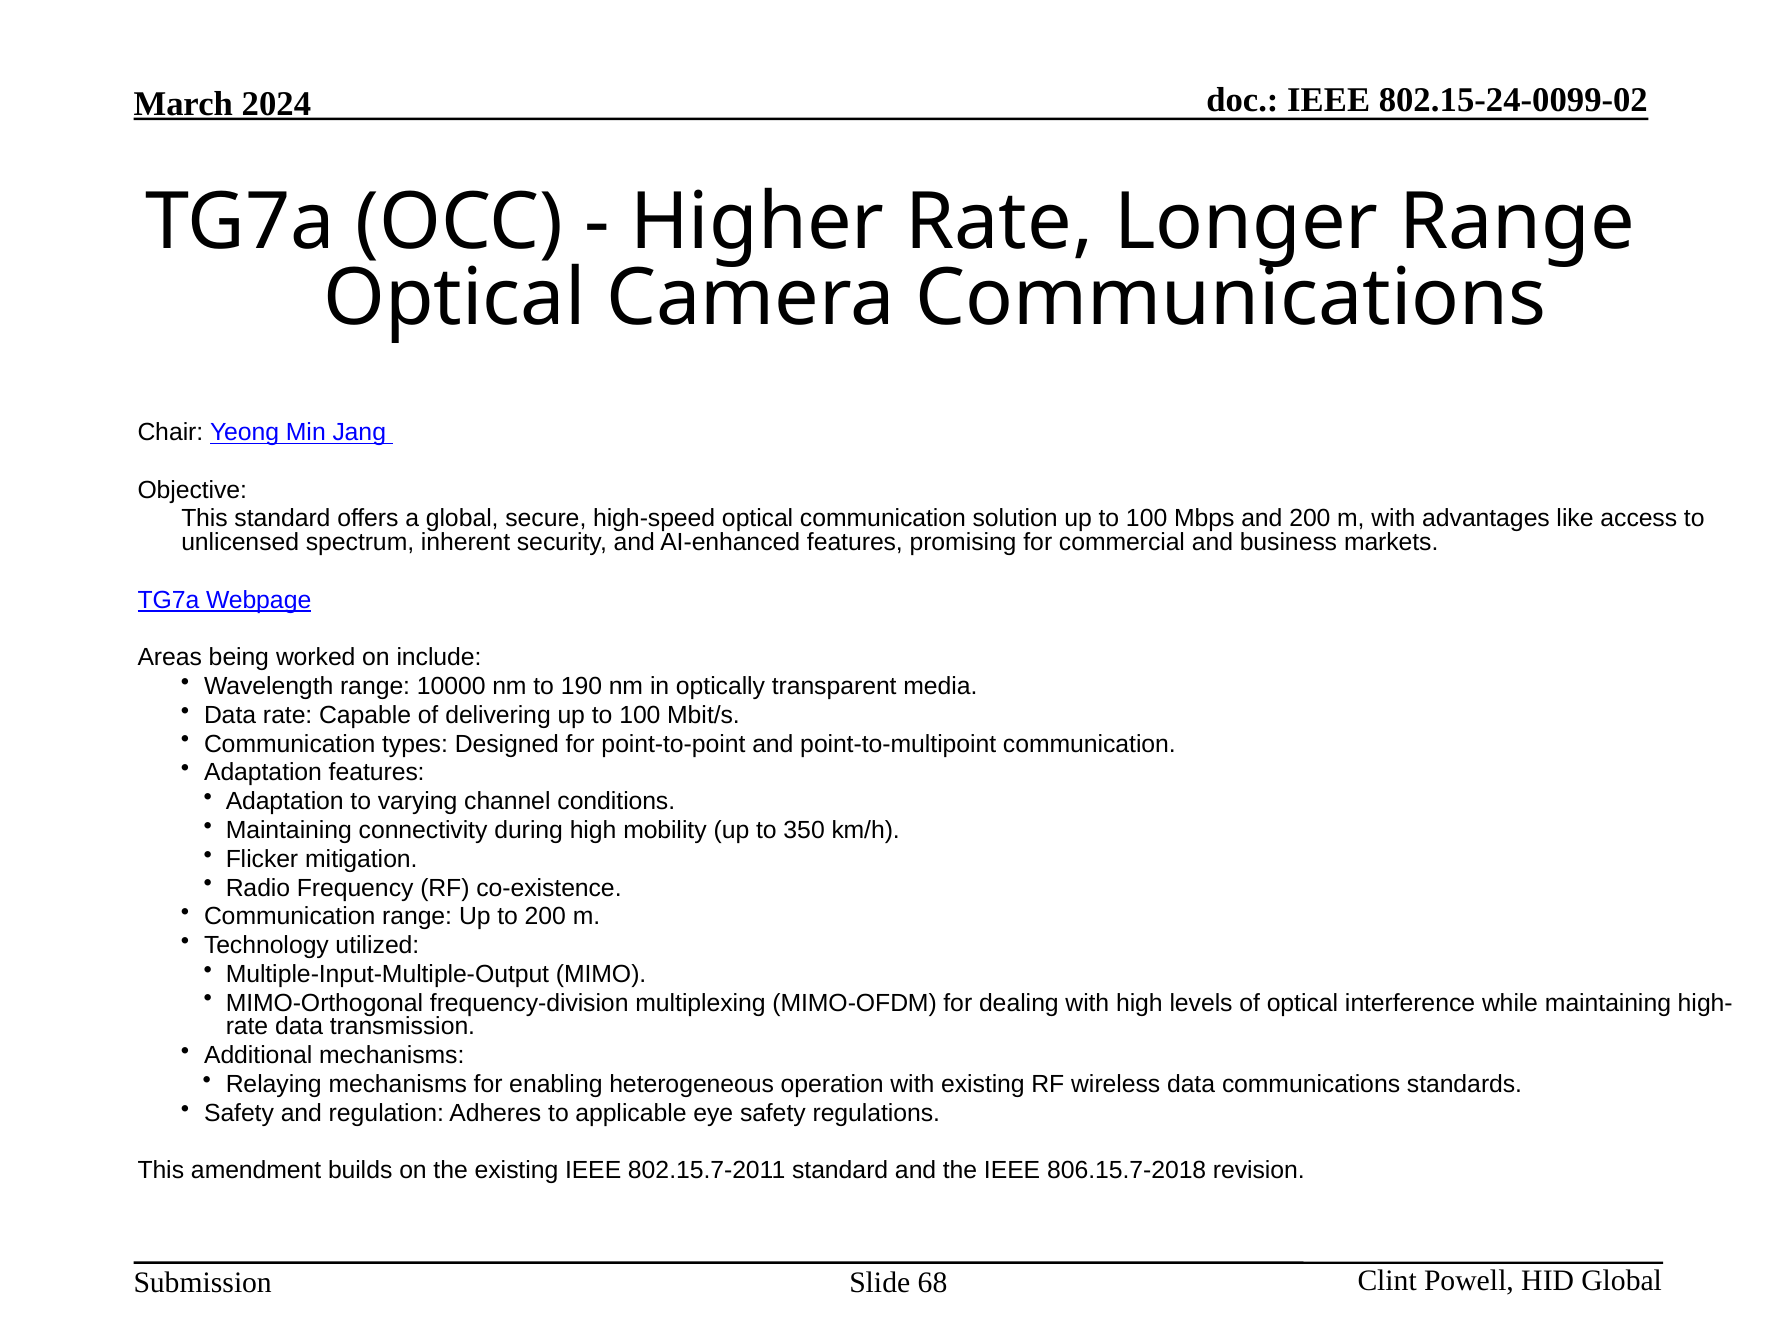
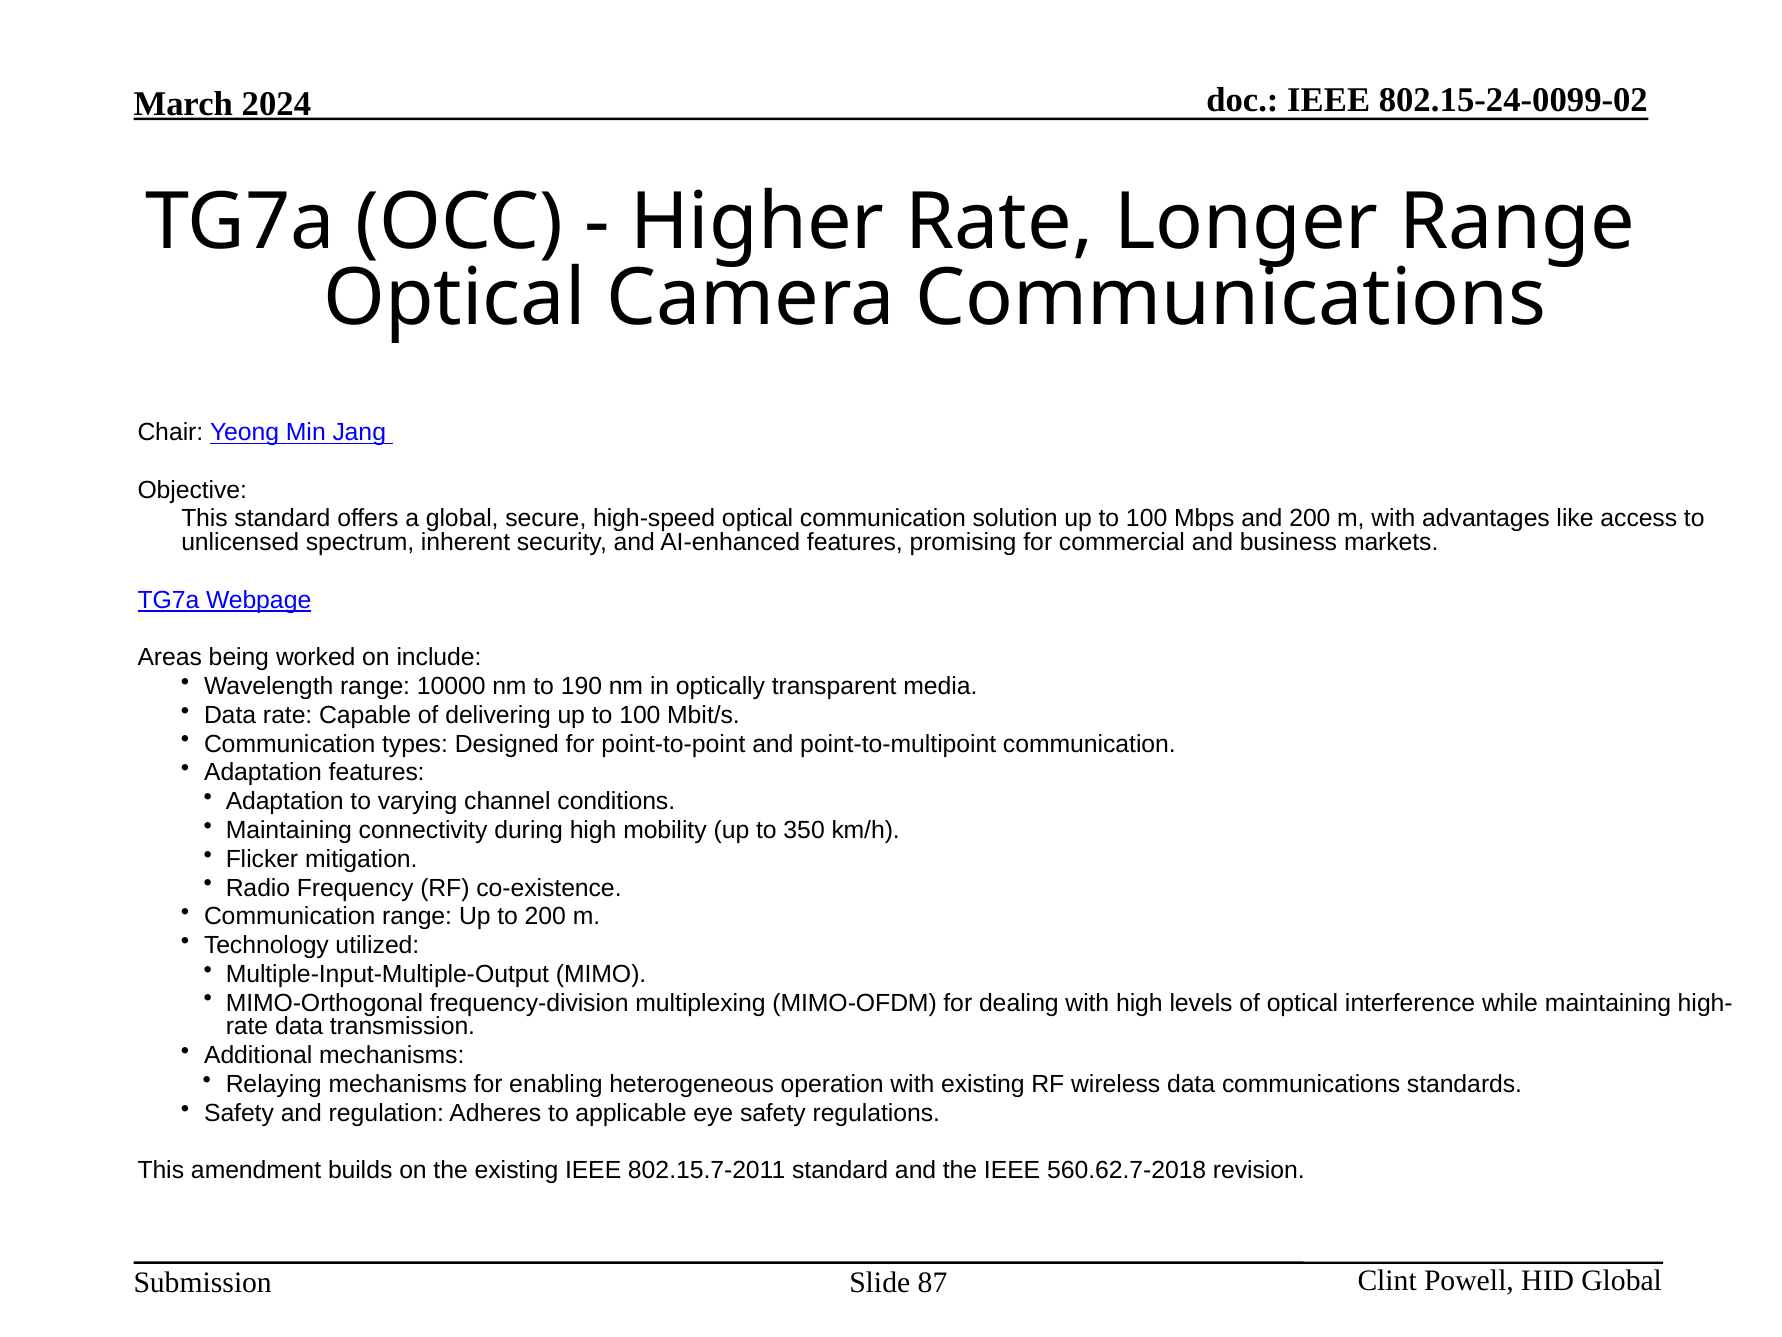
806.15.7-2018: 806.15.7-2018 -> 560.62.7-2018
68: 68 -> 87
